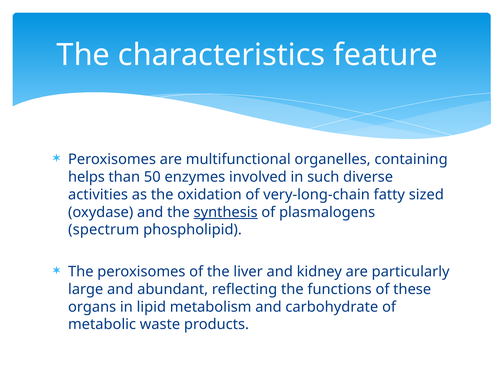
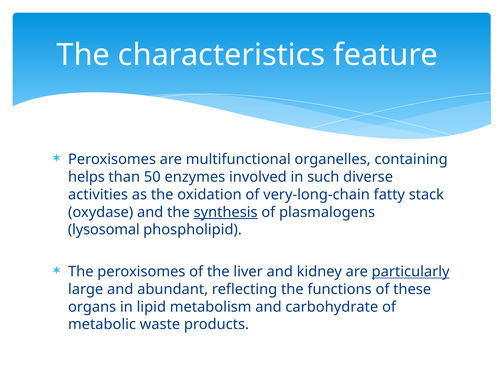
sized: sized -> stack
spectrum: spectrum -> lysosomal
particularly underline: none -> present
